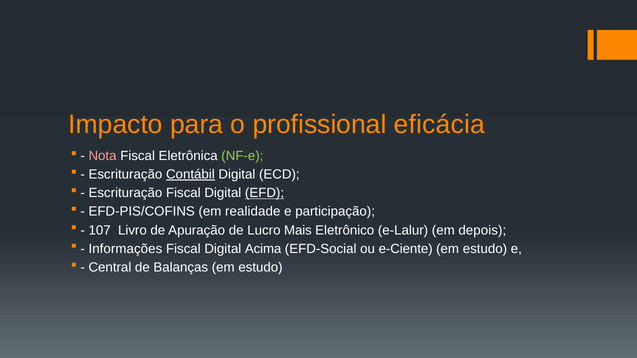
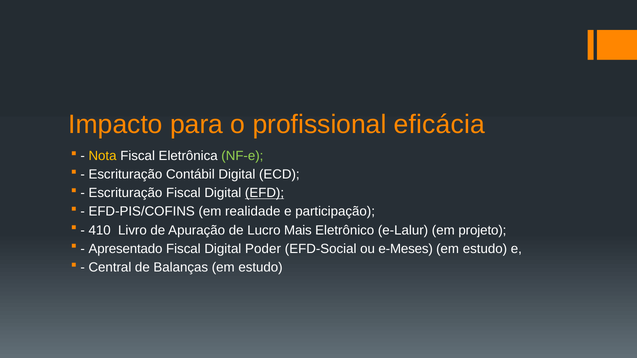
Nota colour: pink -> yellow
Contábil underline: present -> none
107: 107 -> 410
depois: depois -> projeto
Informações: Informações -> Apresentado
Acima: Acima -> Poder
e-Ciente: e-Ciente -> e-Meses
